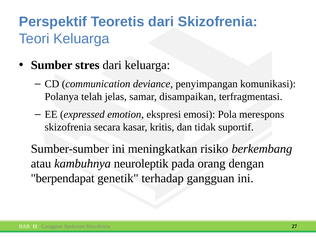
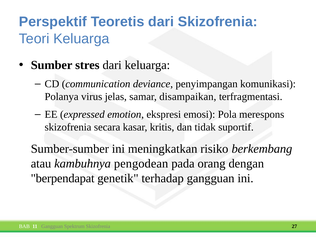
telah: telah -> virus
neuroleptik: neuroleptik -> pengodean
